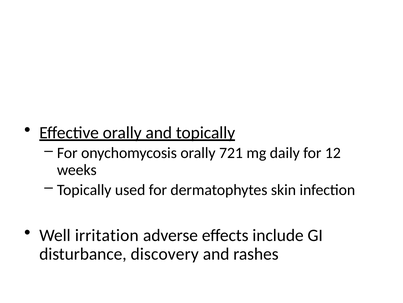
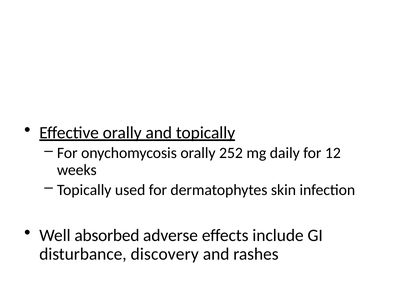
721: 721 -> 252
irritation: irritation -> absorbed
